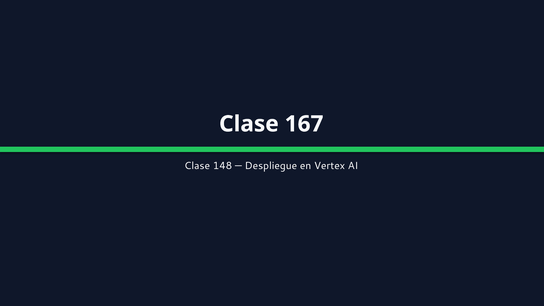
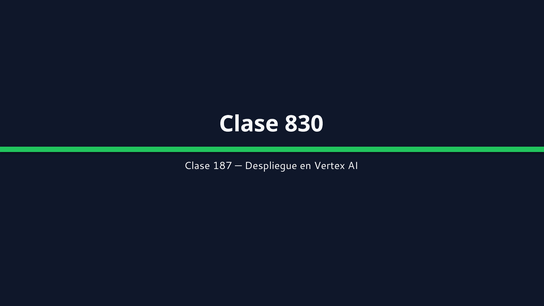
167: 167 -> 830
148: 148 -> 187
